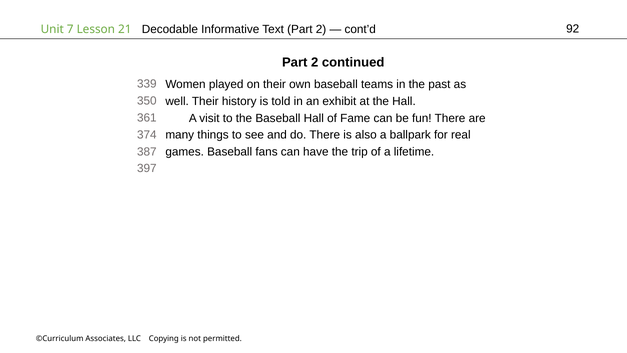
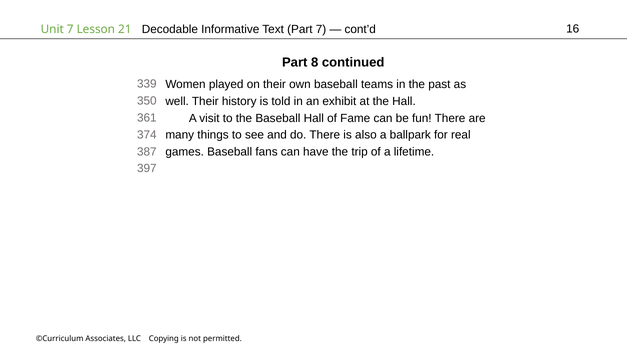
Text Part 2: 2 -> 7
92: 92 -> 16
2 at (315, 62): 2 -> 8
